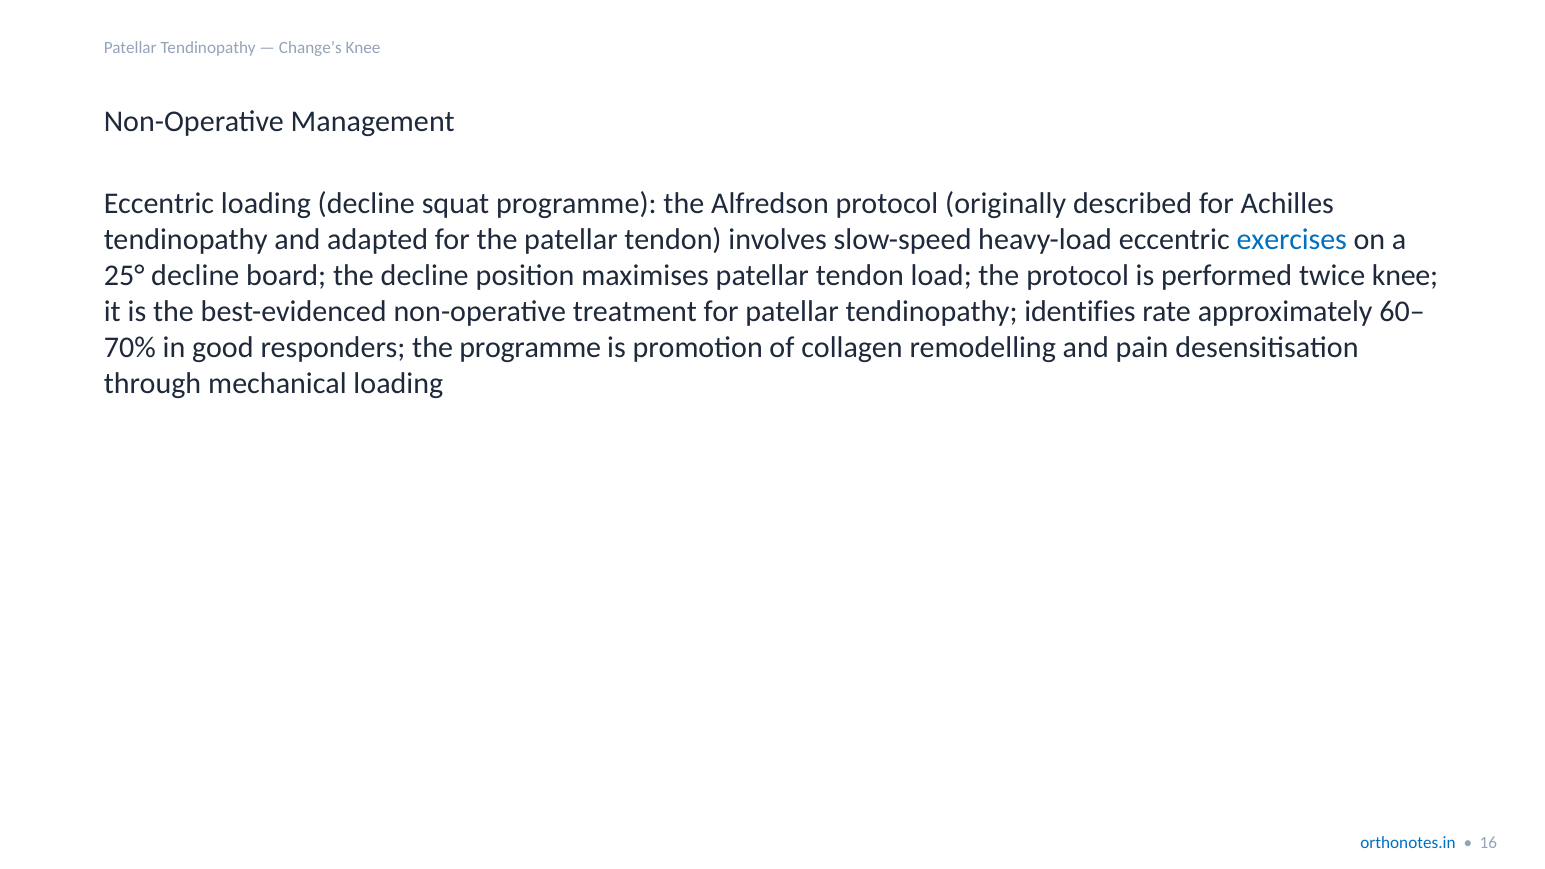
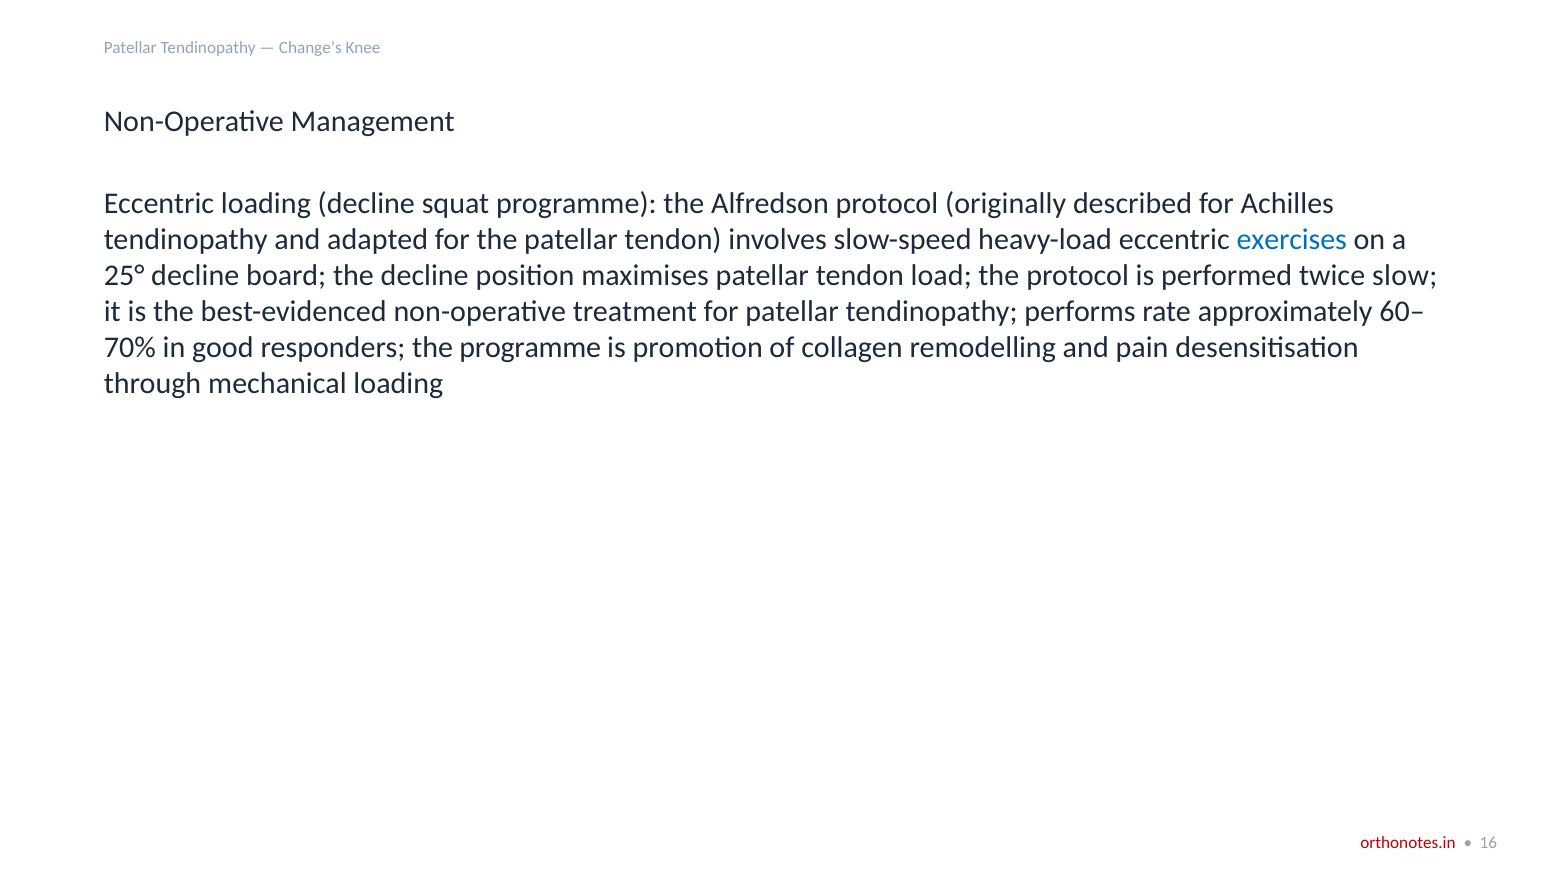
twice knee: knee -> slow
identifies: identifies -> performs
orthonotes.in colour: blue -> red
